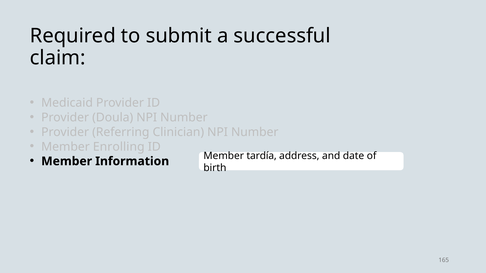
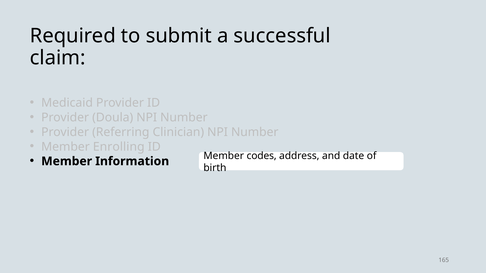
tardía: tardía -> codes
